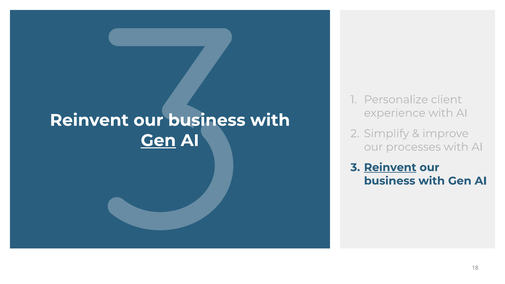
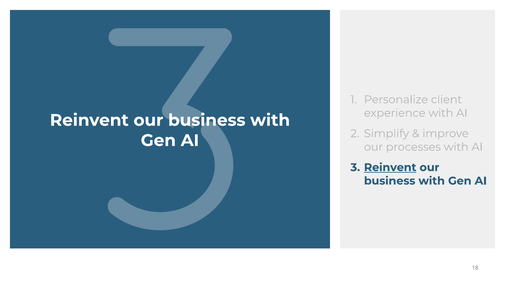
Gen at (158, 140) underline: present -> none
